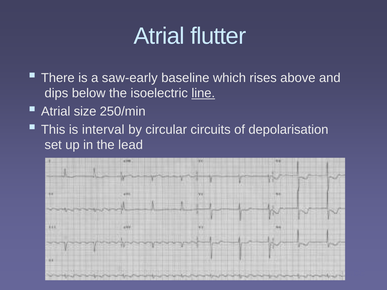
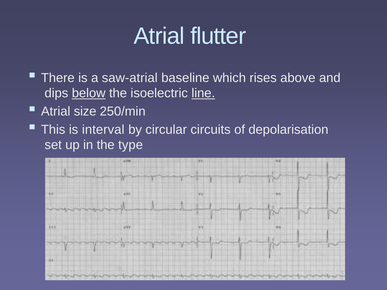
saw-early: saw-early -> saw-atrial
below underline: none -> present
lead: lead -> type
